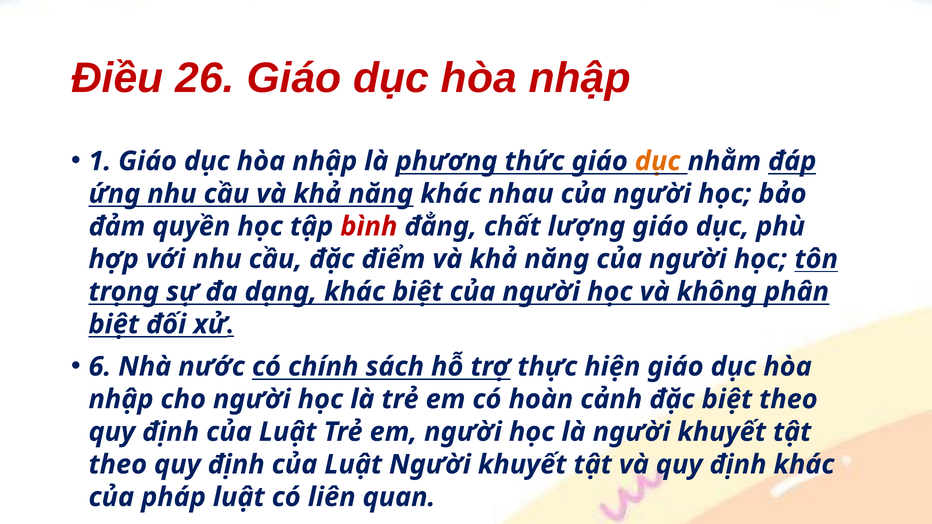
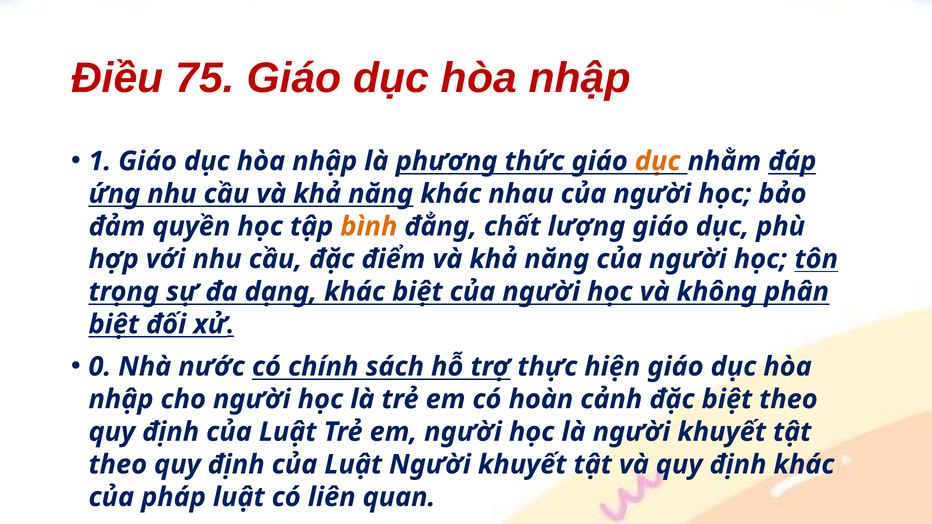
26: 26 -> 75
bình colour: red -> orange
6: 6 -> 0
